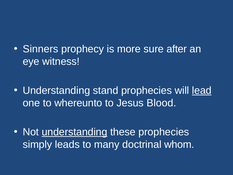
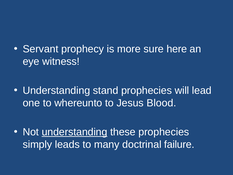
Sinners: Sinners -> Servant
after: after -> here
lead underline: present -> none
whom: whom -> failure
